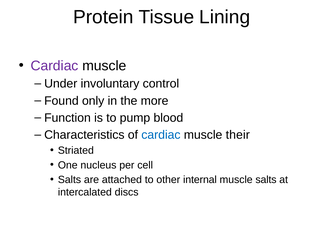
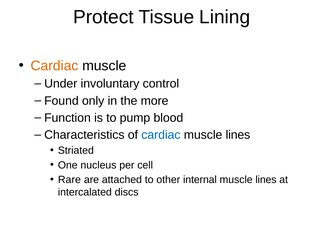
Protein: Protein -> Protect
Cardiac at (54, 66) colour: purple -> orange
their at (238, 135): their -> lines
Salts at (69, 180): Salts -> Rare
salts at (266, 180): salts -> lines
